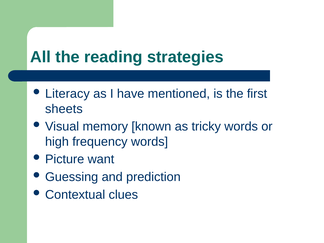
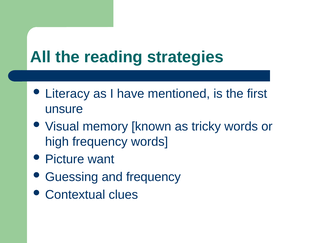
sheets: sheets -> unsure
and prediction: prediction -> frequency
